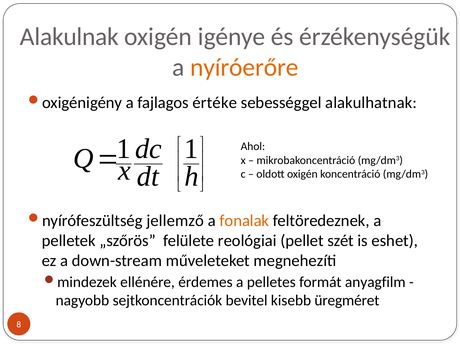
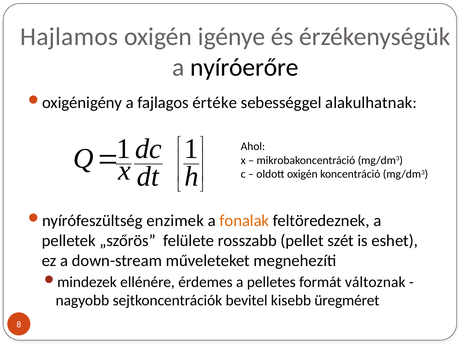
Alakulnak: Alakulnak -> Hajlamos
nyíróerőre colour: orange -> black
jellemző: jellemző -> enzimek
reológiai: reológiai -> rosszabb
anyagfilm: anyagfilm -> változnak
